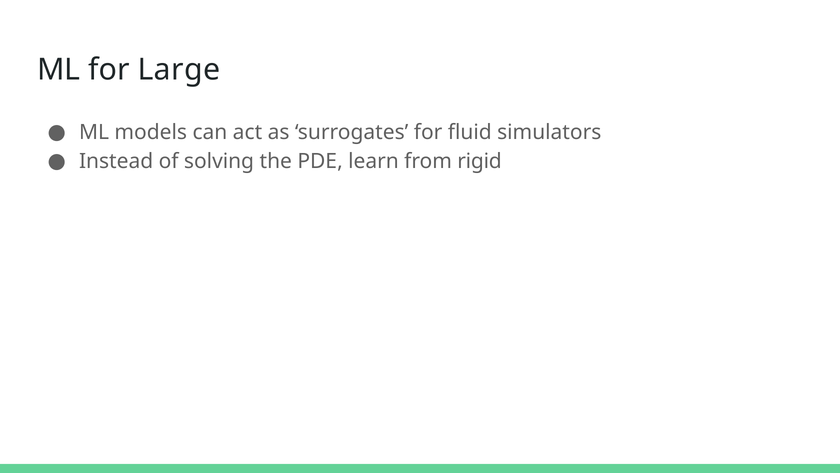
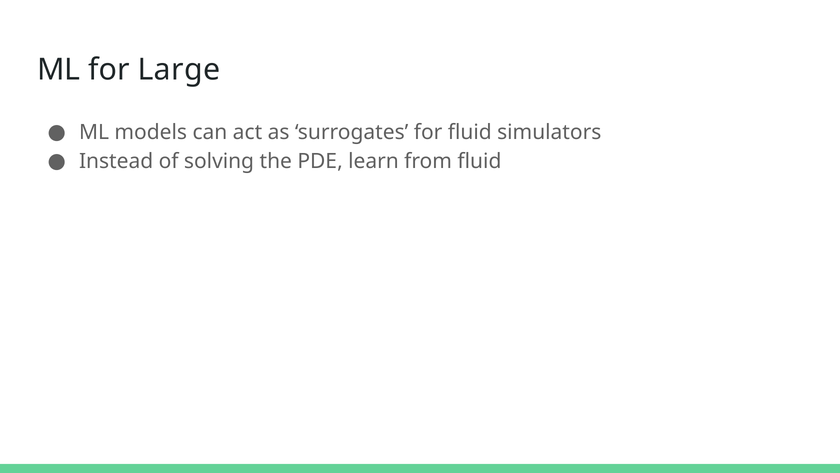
from rigid: rigid -> fluid
